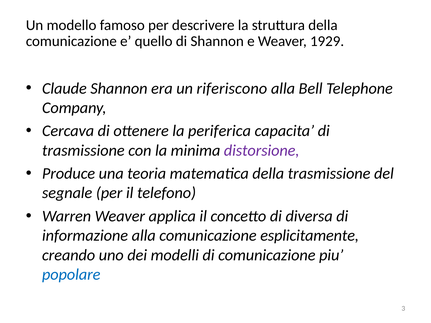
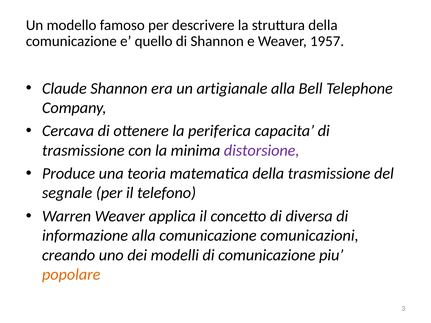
1929: 1929 -> 1957
riferiscono: riferiscono -> artigianale
esplicitamente: esplicitamente -> comunicazioni
popolare colour: blue -> orange
